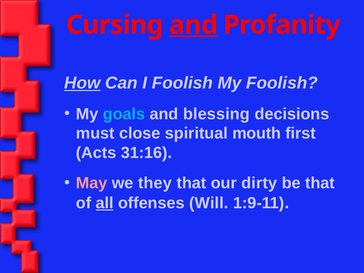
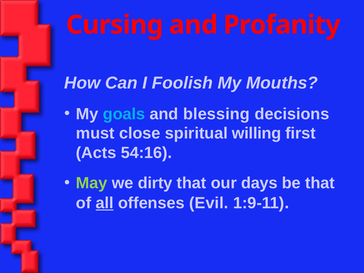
and at (193, 25) underline: present -> none
How underline: present -> none
My Foolish: Foolish -> Mouths
mouth: mouth -> willing
31:16: 31:16 -> 54:16
May colour: pink -> light green
they: they -> dirty
dirty: dirty -> days
Will: Will -> Evil
